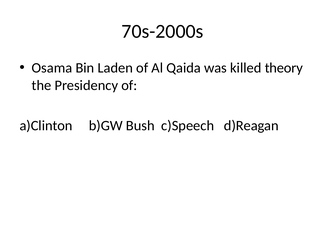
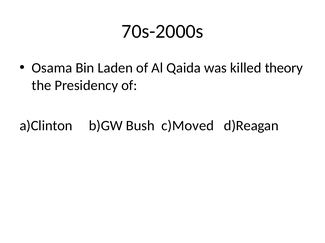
c)Speech: c)Speech -> c)Moved
